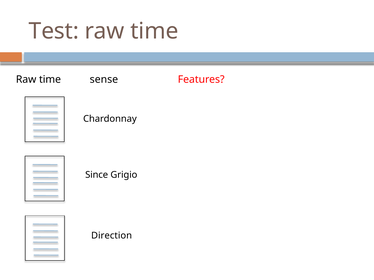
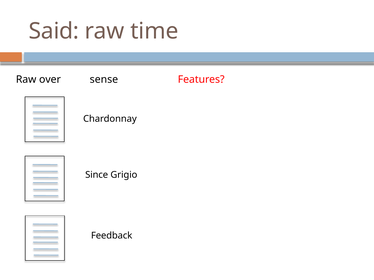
Test: Test -> Said
time at (50, 80): time -> over
Direction: Direction -> Feedback
